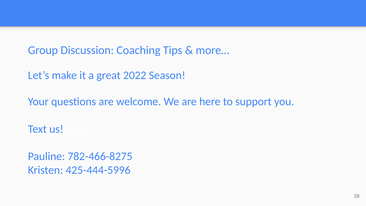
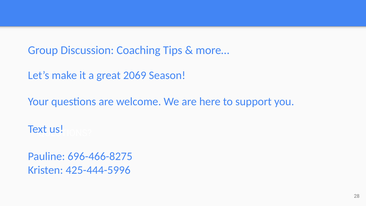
2022: 2022 -> 2069
782-466-8275: 782-466-8275 -> 696-466-8275
